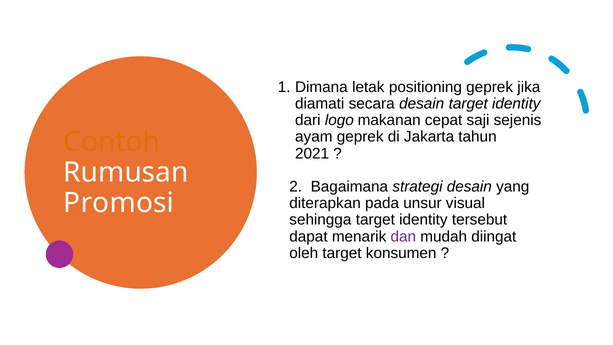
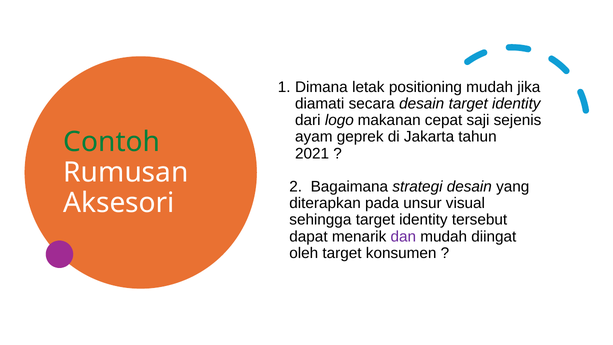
positioning geprek: geprek -> mudah
Contoh colour: orange -> green
Promosi: Promosi -> Aksesori
